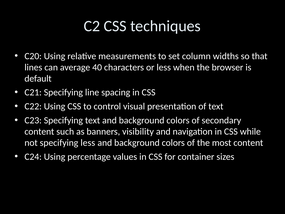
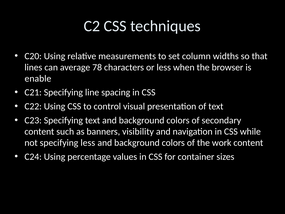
40: 40 -> 78
default: default -> enable
most: most -> work
